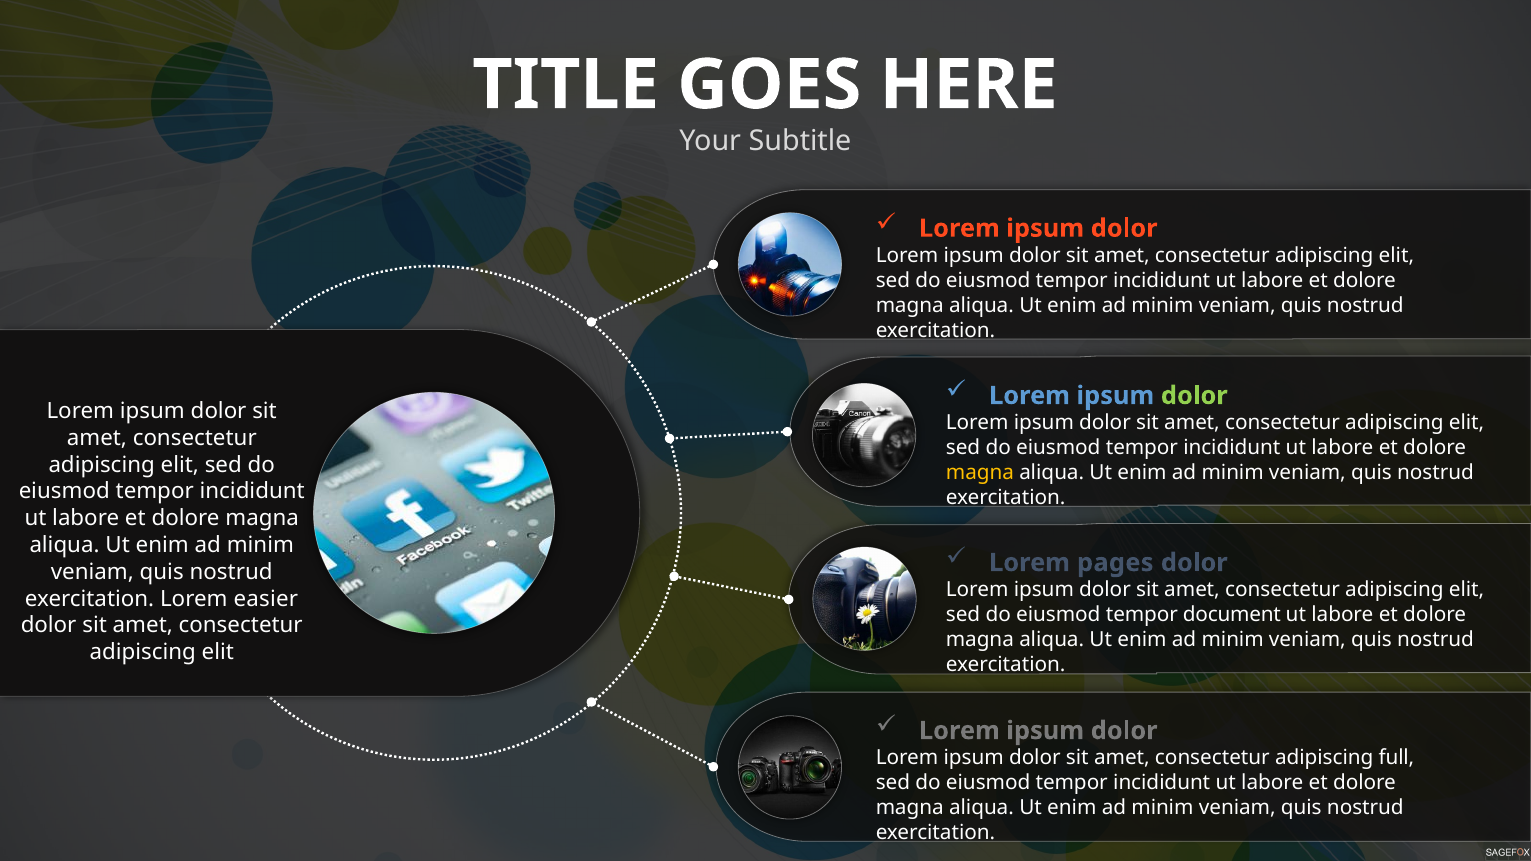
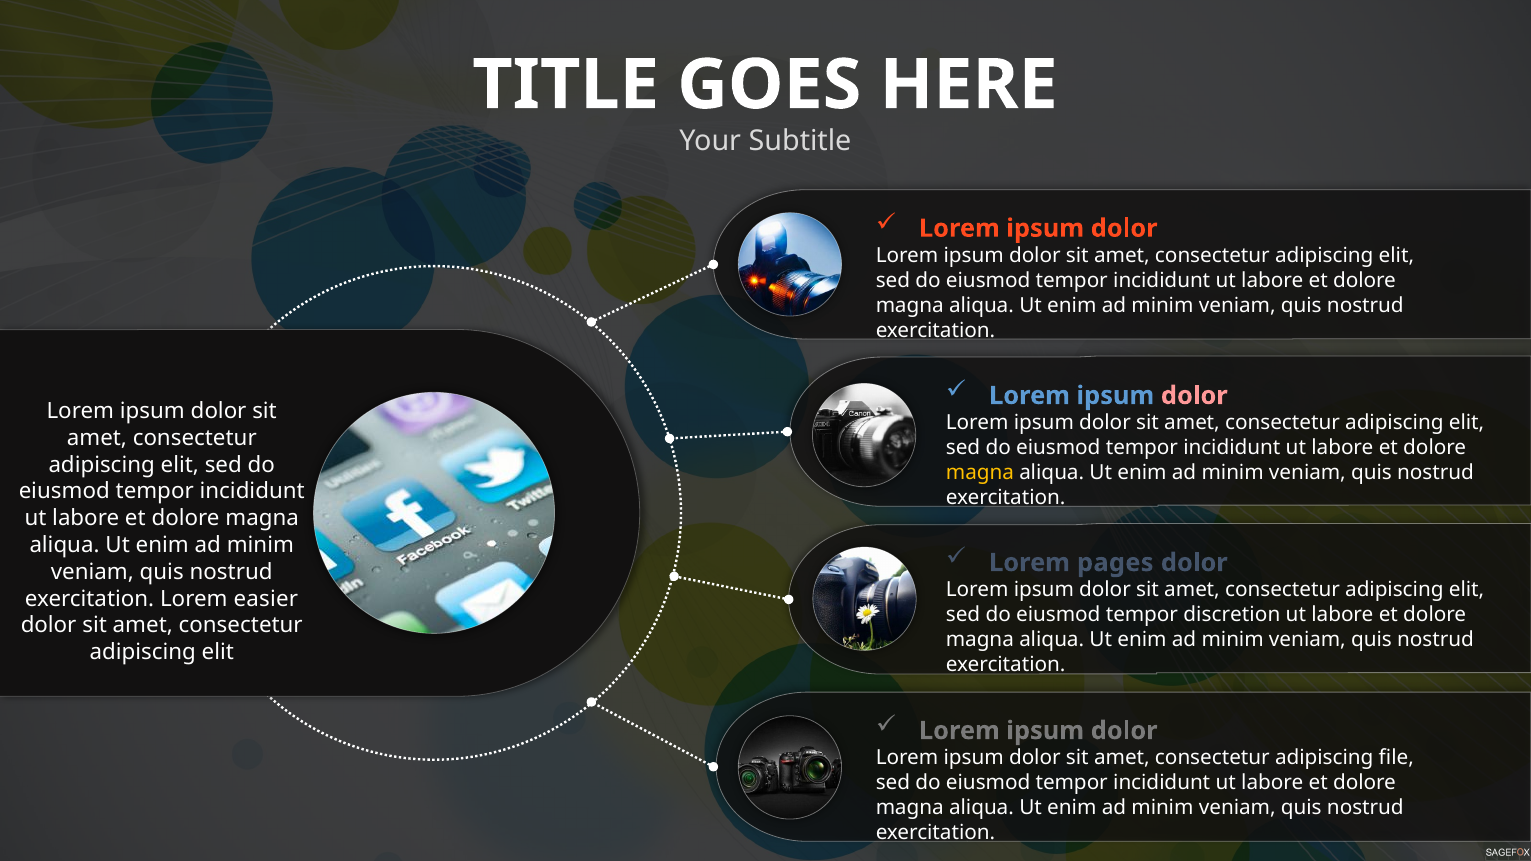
dolor at (1194, 396) colour: light green -> pink
document: document -> discretion
full: full -> file
